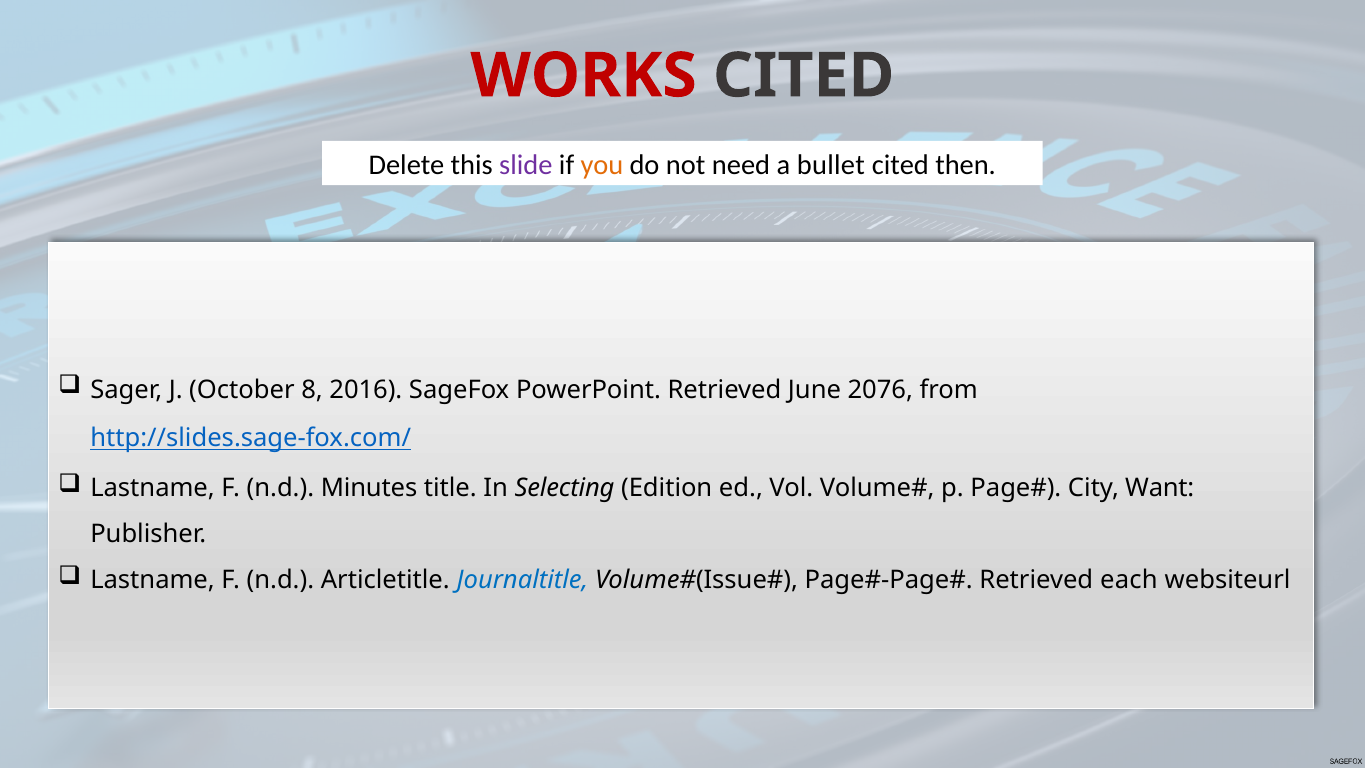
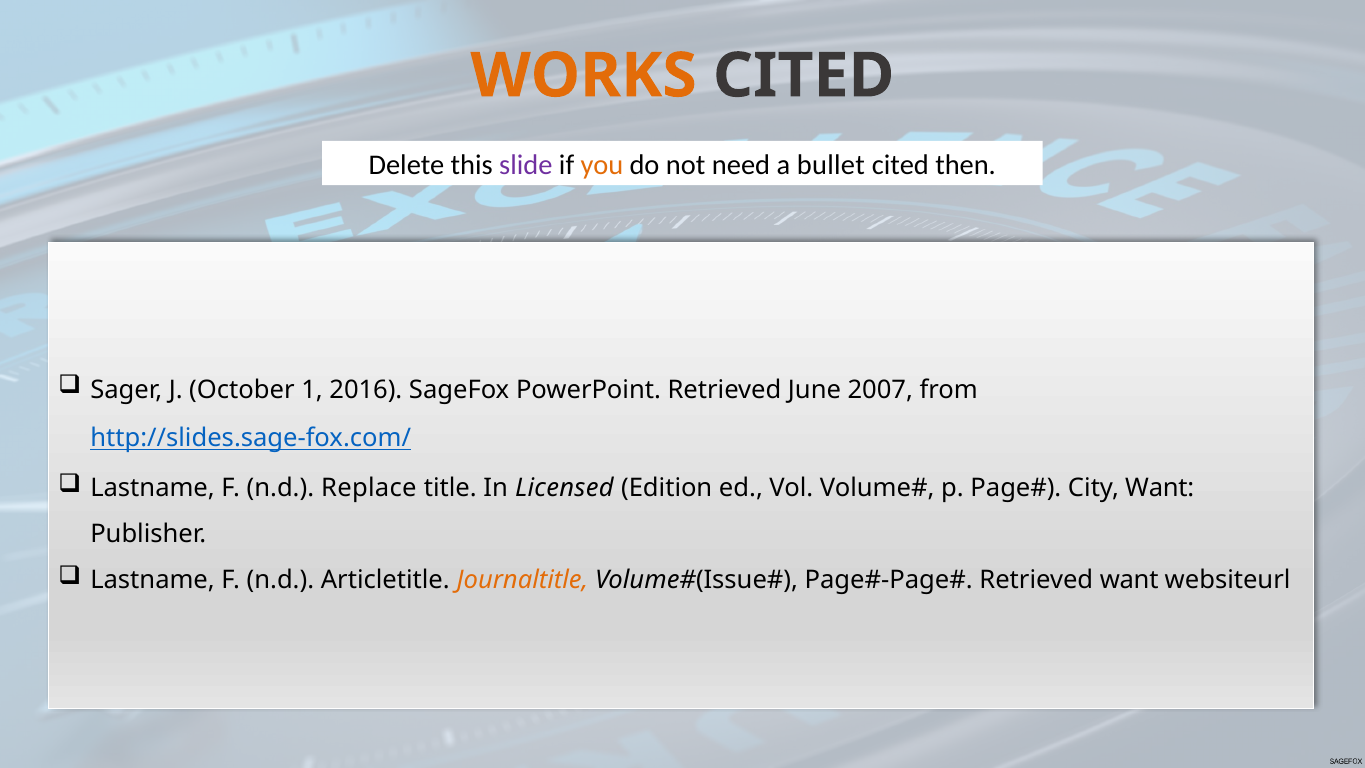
WORKS colour: red -> orange
8: 8 -> 1
2076: 2076 -> 2007
Minutes: Minutes -> Replace
Selecting: Selecting -> Licensed
Journaltitle colour: blue -> orange
Retrieved each: each -> want
